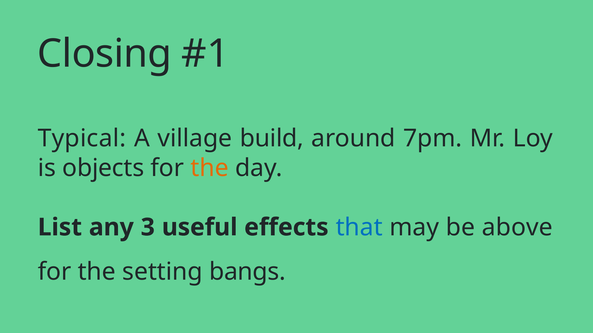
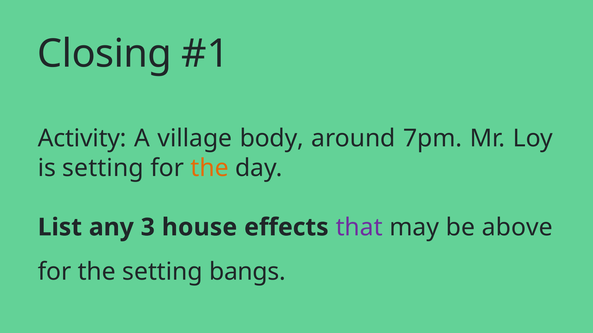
Typical: Typical -> Activity
build: build -> body
is objects: objects -> setting
useful: useful -> house
that colour: blue -> purple
